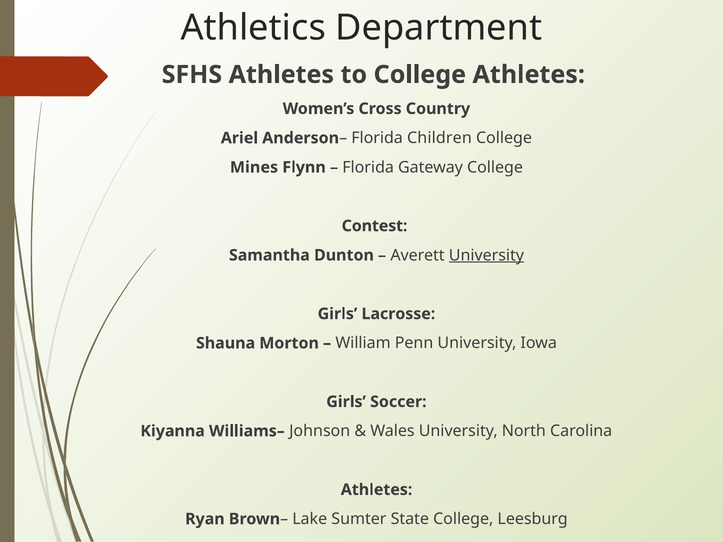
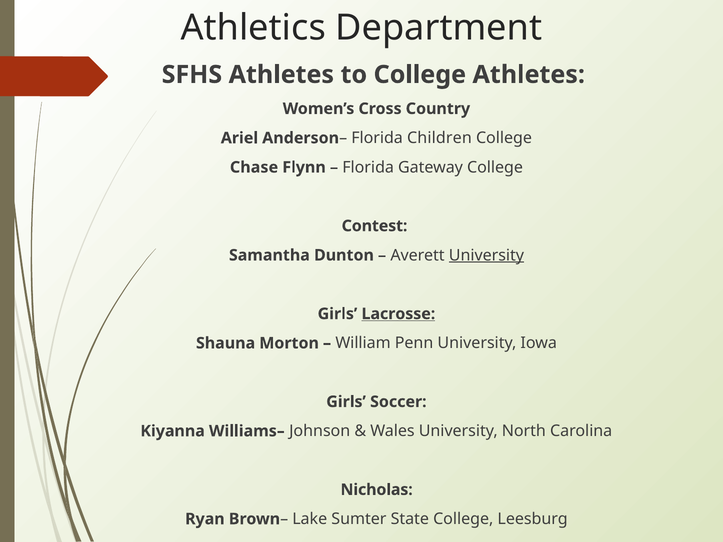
Mines: Mines -> Chase
Lacrosse underline: none -> present
Athletes at (377, 490): Athletes -> Nicholas
